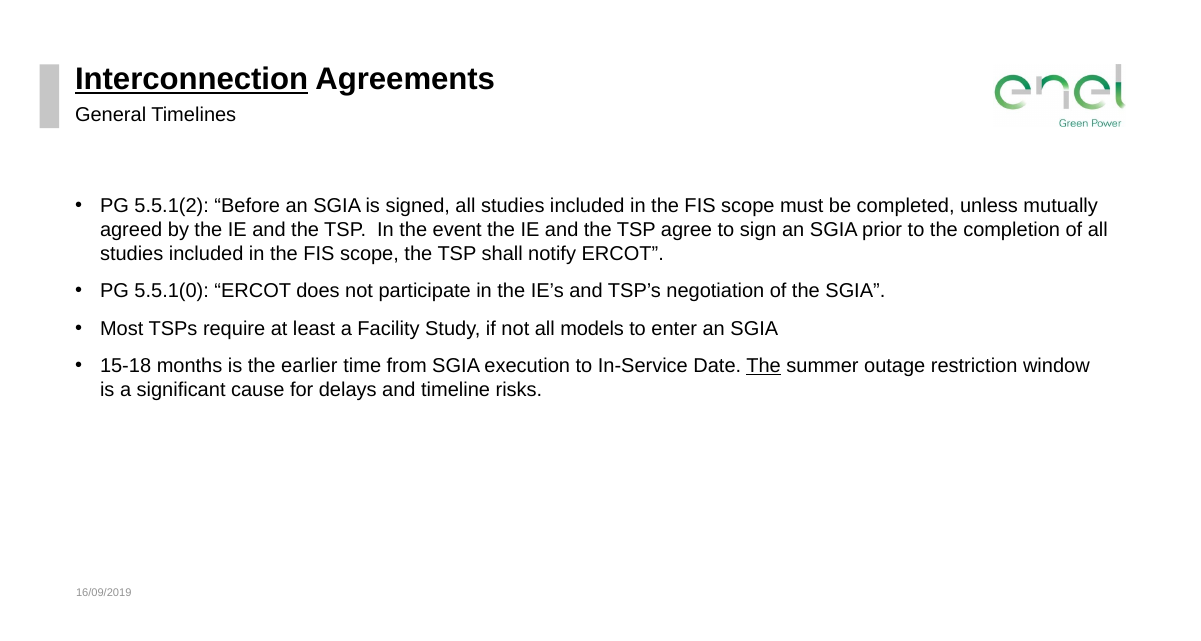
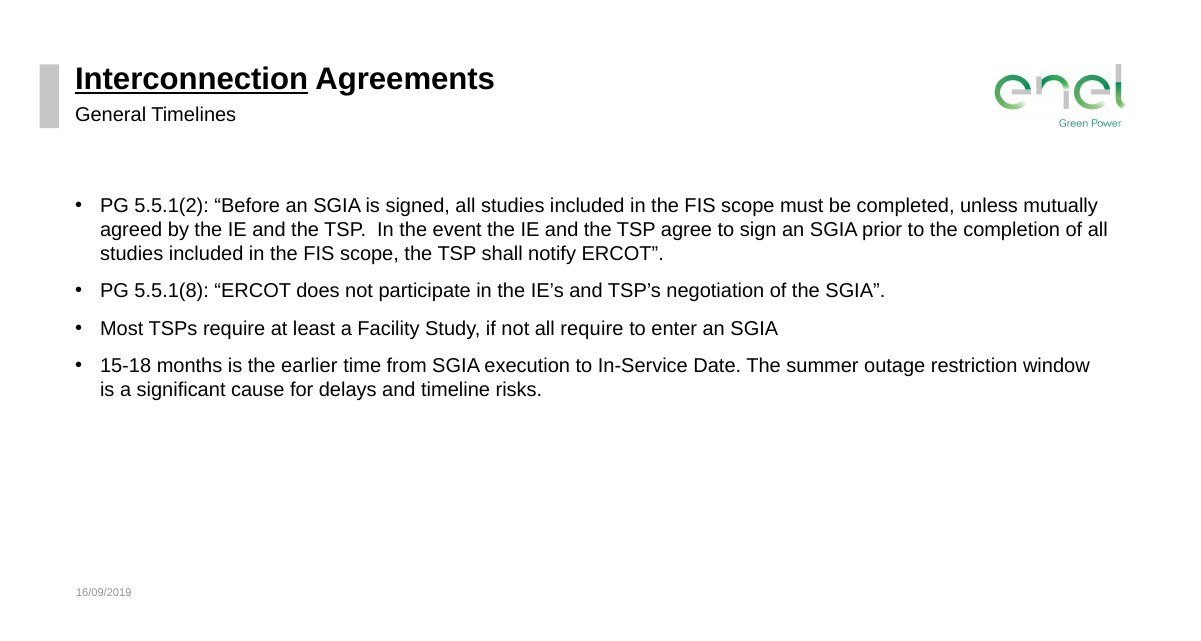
5.5.1(0: 5.5.1(0 -> 5.5.1(8
all models: models -> require
The at (764, 366) underline: present -> none
